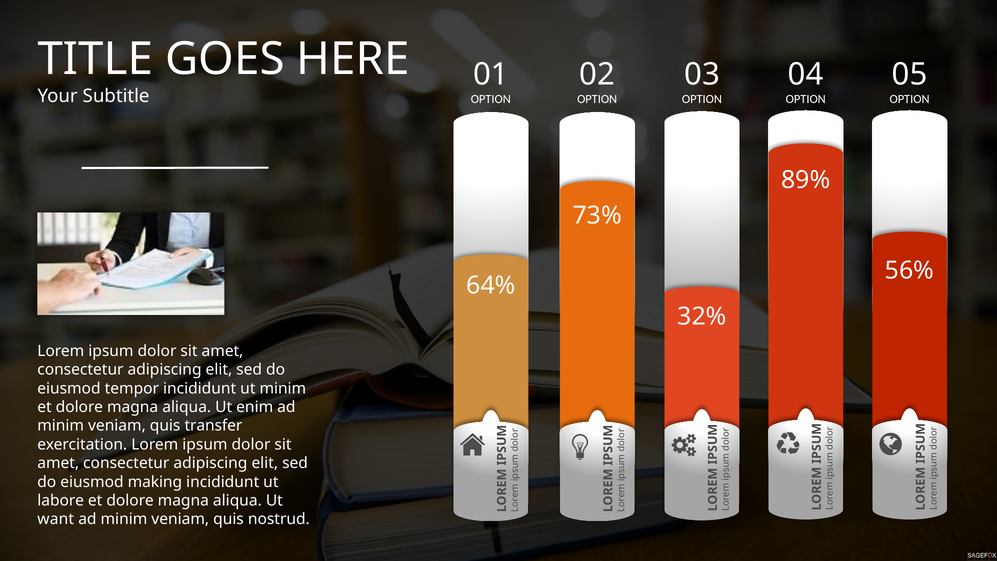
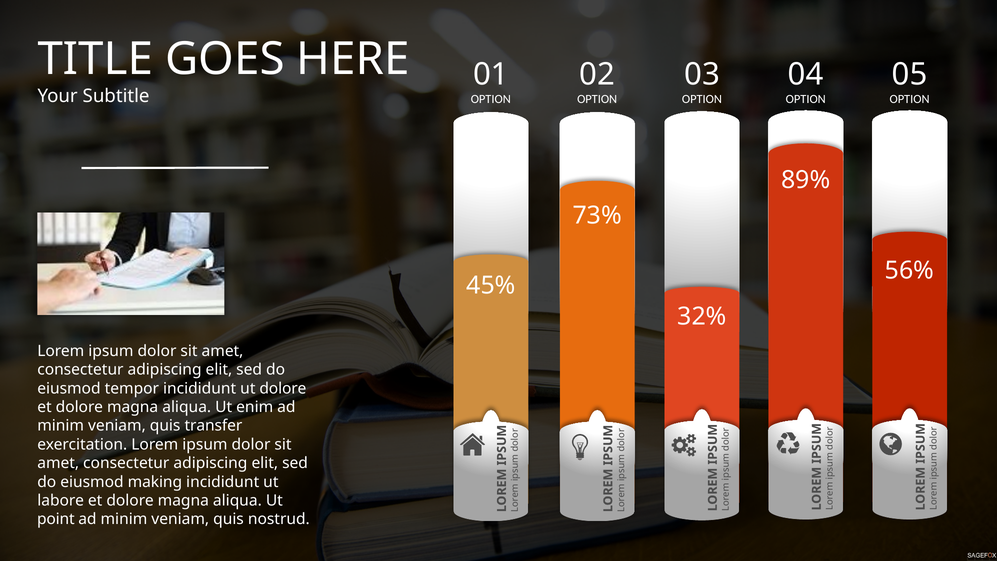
64%: 64% -> 45%
ut minim: minim -> dolore
want: want -> point
